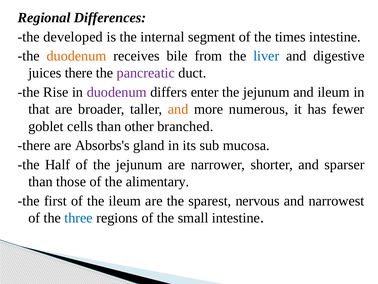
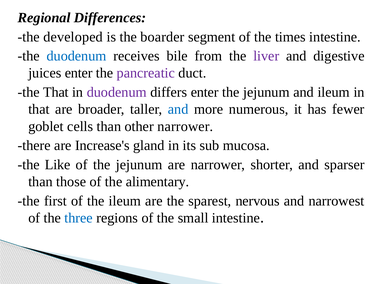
internal: internal -> boarder
duodenum at (77, 56) colour: orange -> blue
liver colour: blue -> purple
juices there: there -> enter
the Rise: Rise -> That
and at (178, 109) colour: orange -> blue
other branched: branched -> narrower
Absorbs's: Absorbs's -> Increase's
Half: Half -> Like
